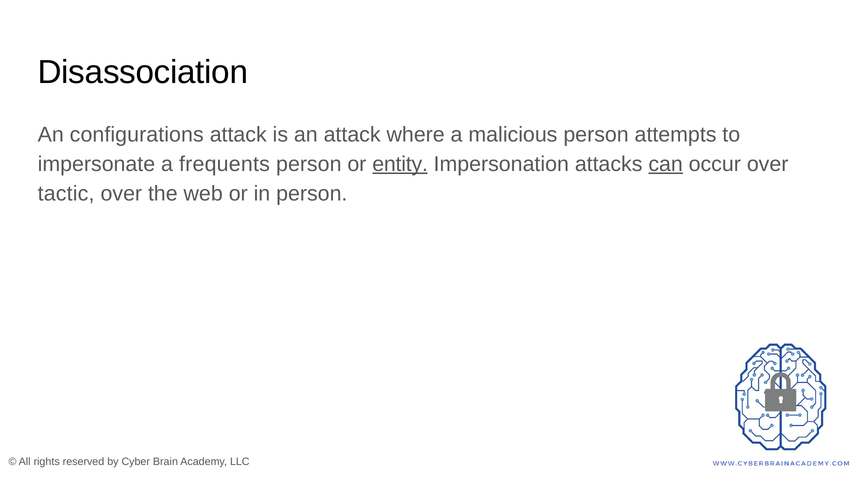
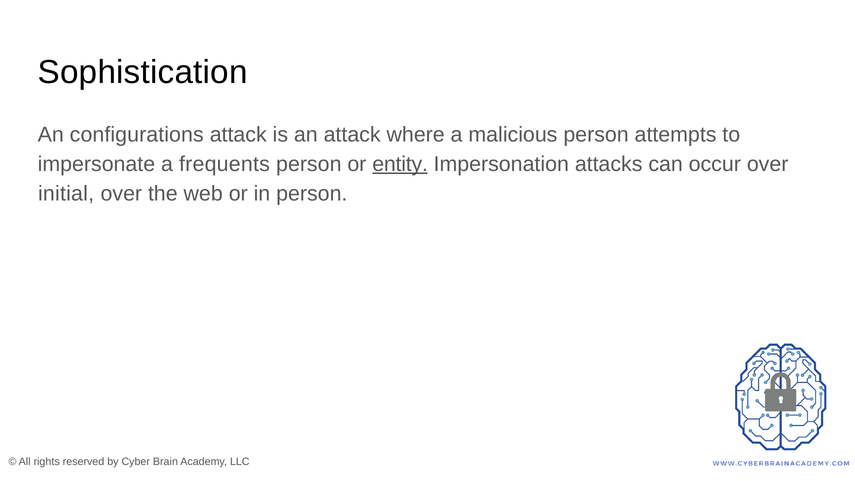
Disassociation: Disassociation -> Sophistication
can underline: present -> none
tactic: tactic -> initial
